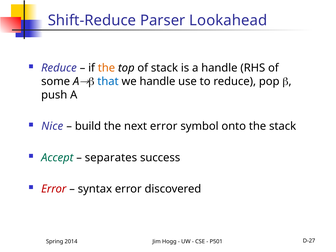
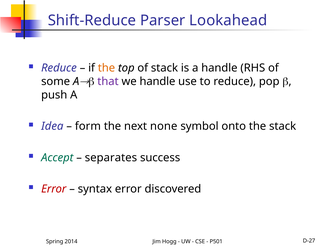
that colour: blue -> purple
Nice: Nice -> Idea
build: build -> form
next error: error -> none
